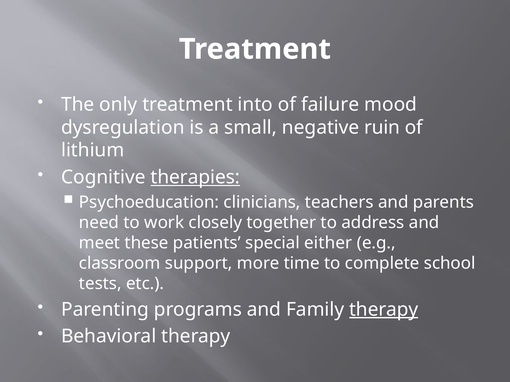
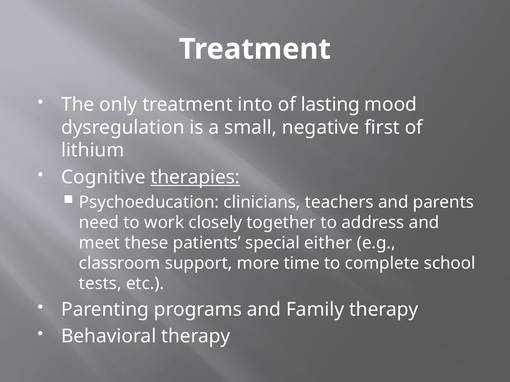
failure: failure -> lasting
ruin: ruin -> first
therapy at (384, 310) underline: present -> none
